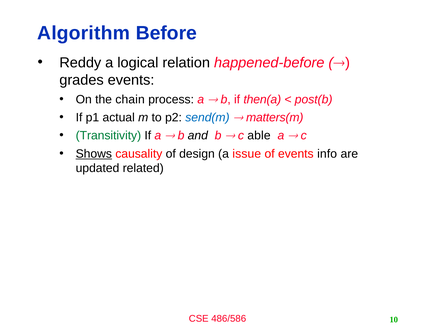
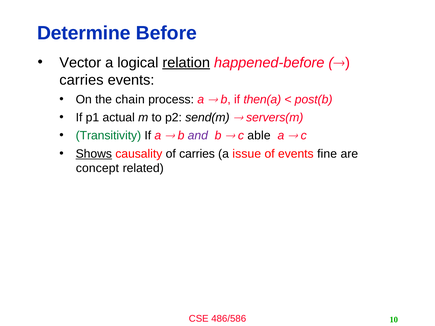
Algorithm: Algorithm -> Determine
Reddy: Reddy -> Vector
relation underline: none -> present
grades at (82, 80): grades -> carries
send(m colour: blue -> black
matters(m: matters(m -> servers(m
and colour: black -> purple
of design: design -> carries
info: info -> fine
updated: updated -> concept
